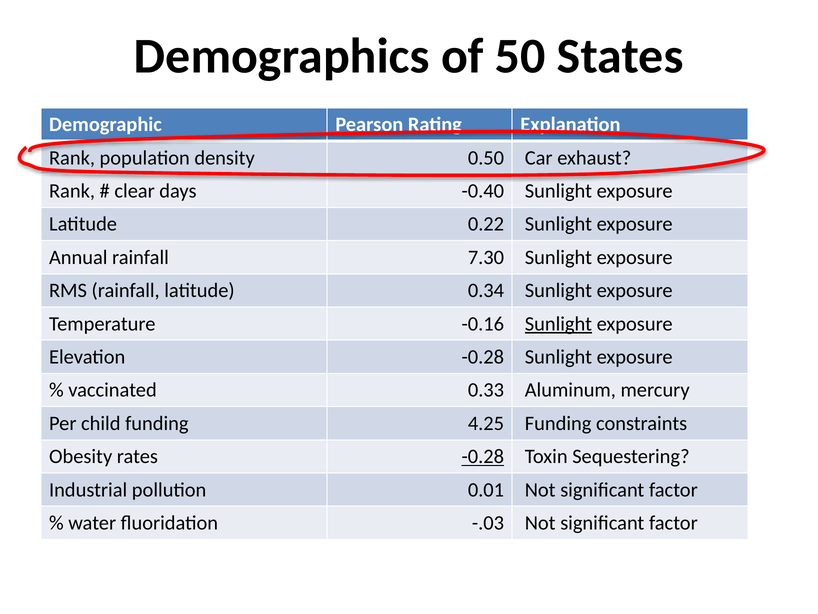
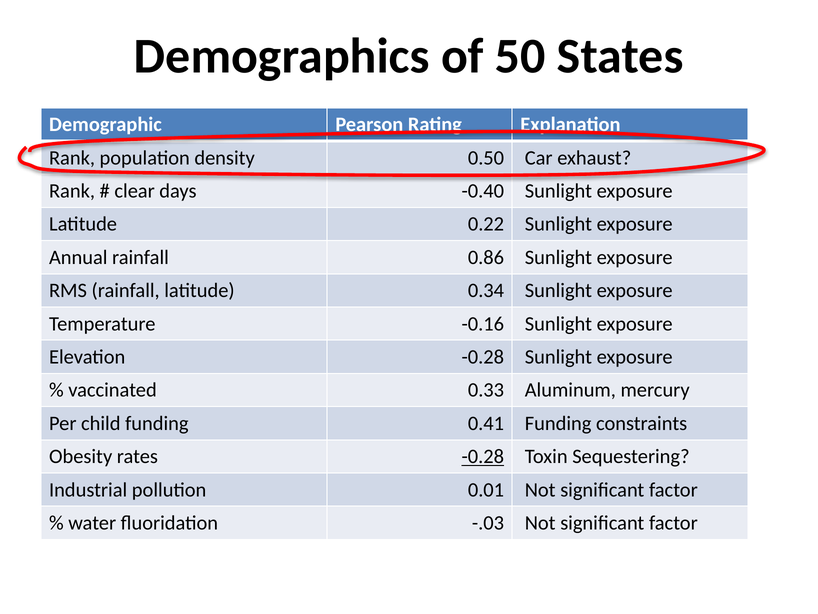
7.30: 7.30 -> 0.86
Sunlight at (558, 324) underline: present -> none
4.25: 4.25 -> 0.41
